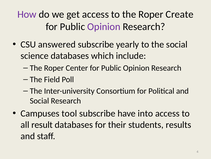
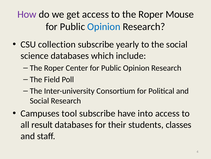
Create: Create -> Mouse
Opinion at (104, 27) colour: purple -> blue
answered: answered -> collection
results: results -> classes
